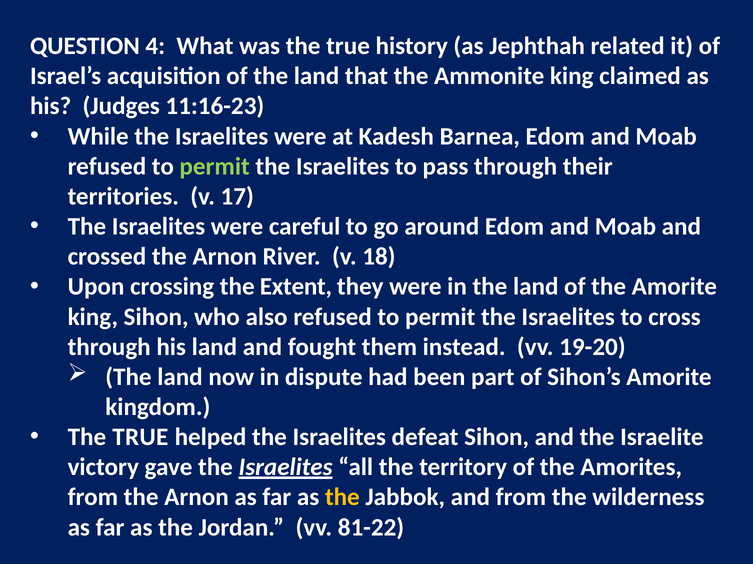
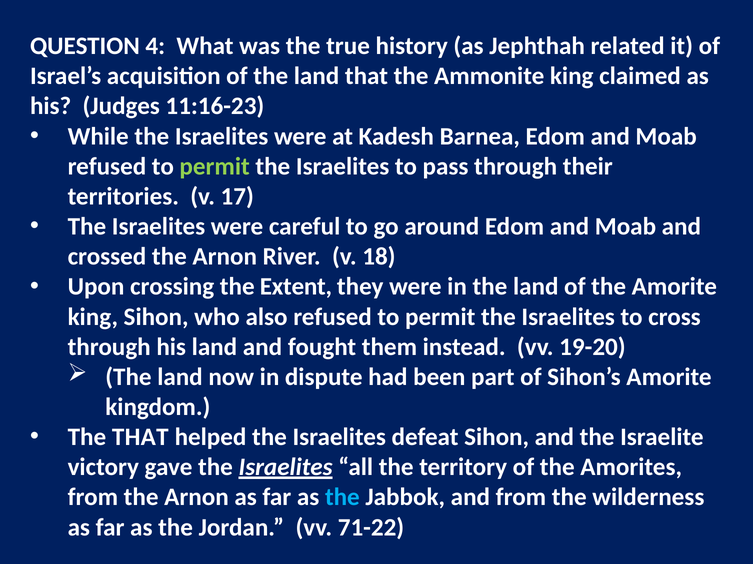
TRUE at (140, 438): TRUE -> THAT
the at (342, 498) colour: yellow -> light blue
81-22: 81-22 -> 71-22
